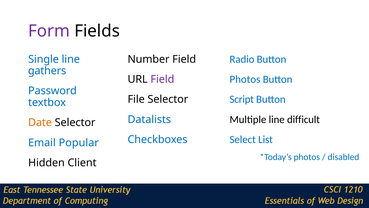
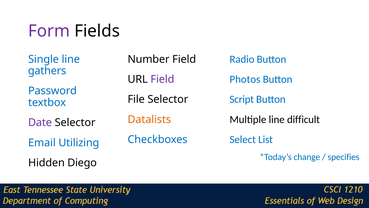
Datalists colour: blue -> orange
Date colour: orange -> purple
Popular: Popular -> Utilizing
photos at (307, 157): photos -> change
disabled: disabled -> specifies
Client: Client -> Diego
